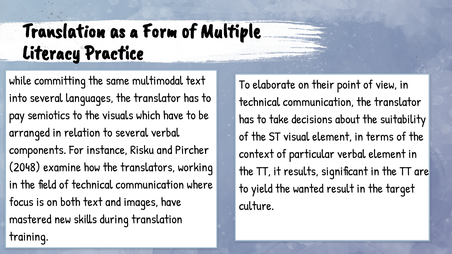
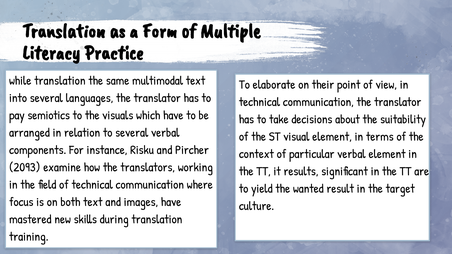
while committing: committing -> translation
2048: 2048 -> 2093
